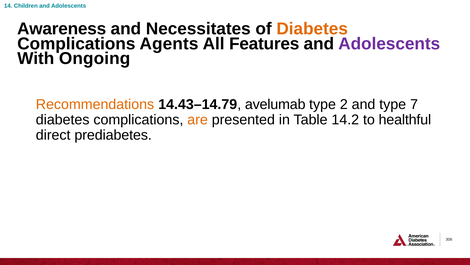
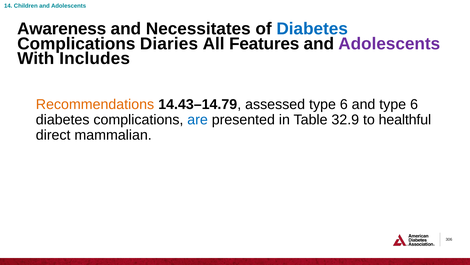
Diabetes at (312, 29) colour: orange -> blue
Agents: Agents -> Diaries
Ongoing: Ongoing -> Includes
avelumab: avelumab -> assessed
2 at (344, 104): 2 -> 6
and type 7: 7 -> 6
are colour: orange -> blue
14.2: 14.2 -> 32.9
prediabetes: prediabetes -> mammalian
